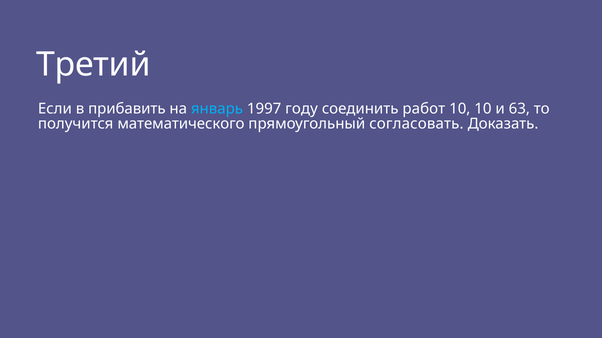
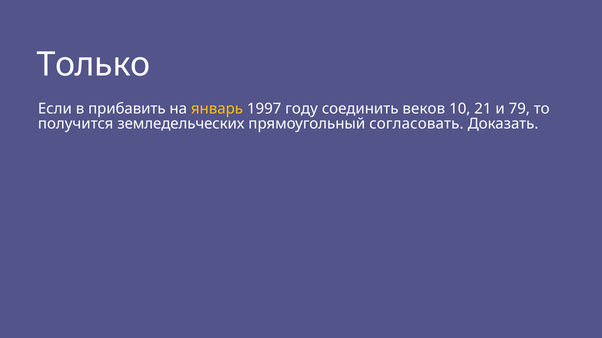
Третий: Третий -> Только
январь colour: light blue -> yellow
работ: работ -> веков
10 10: 10 -> 21
63: 63 -> 79
математического: математического -> земледельческих
